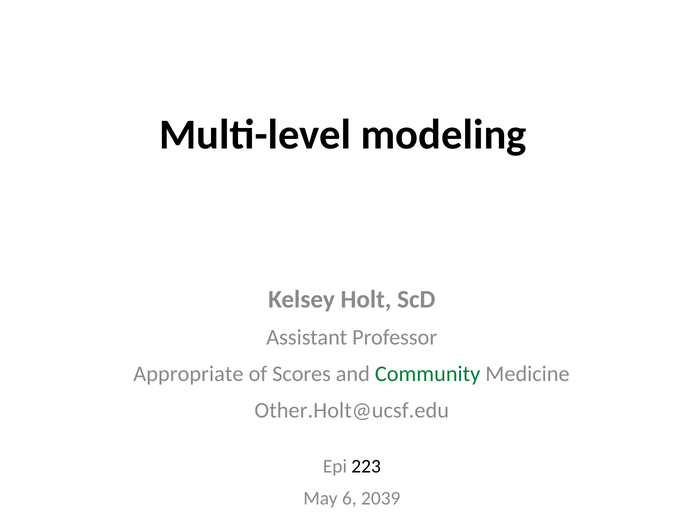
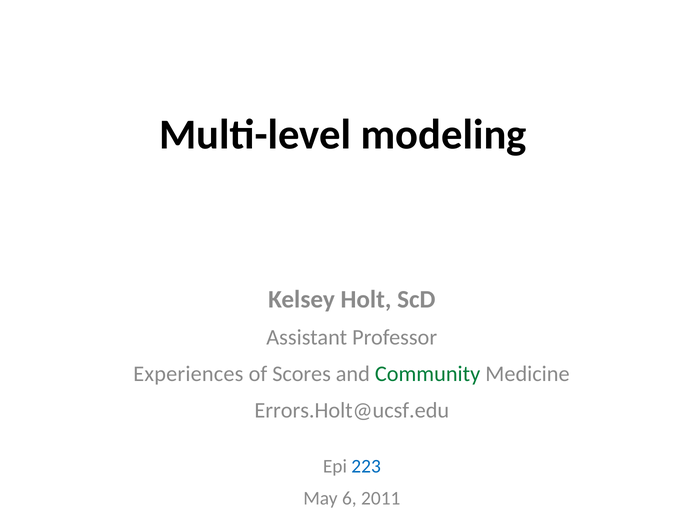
Appropriate: Appropriate -> Experiences
Other.Holt@ucsf.edu: Other.Holt@ucsf.edu -> Errors.Holt@ucsf.edu
223 colour: black -> blue
2039: 2039 -> 2011
